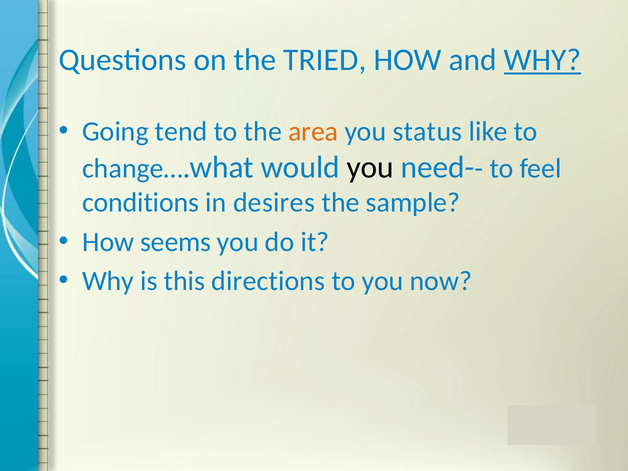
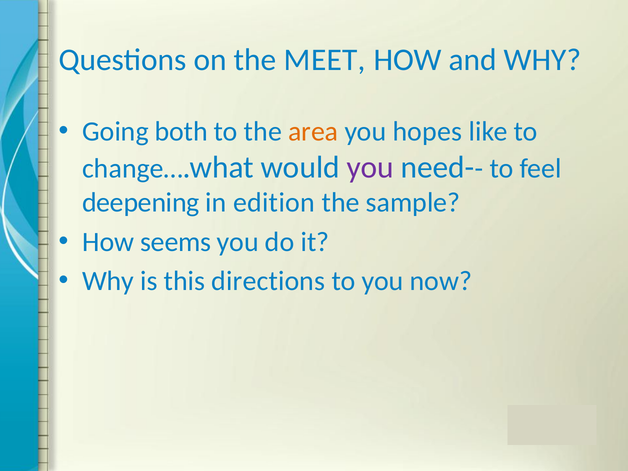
TRIED: TRIED -> MEET
WHY at (542, 60) underline: present -> none
tend: tend -> both
status: status -> hopes
you at (370, 167) colour: black -> purple
conditions: conditions -> deepening
desires: desires -> edition
